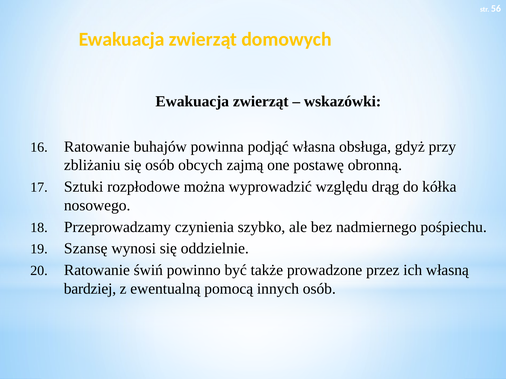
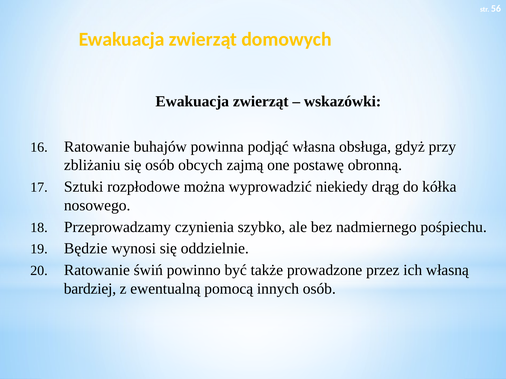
względu: względu -> niekiedy
Szansę: Szansę -> Będzie
